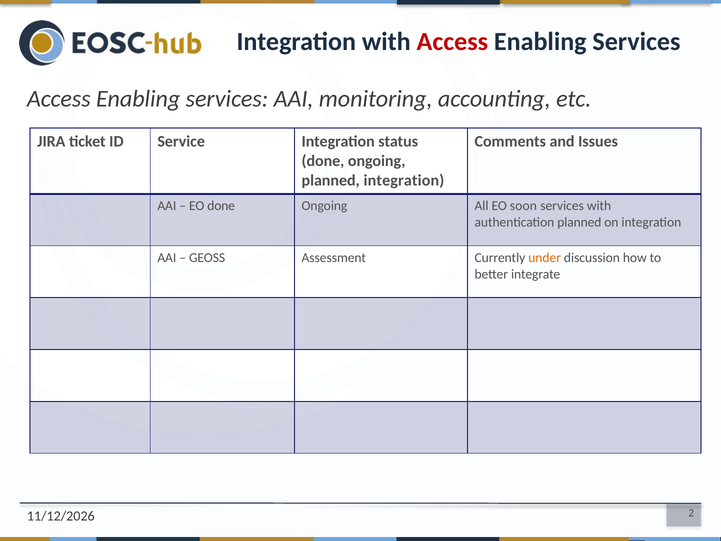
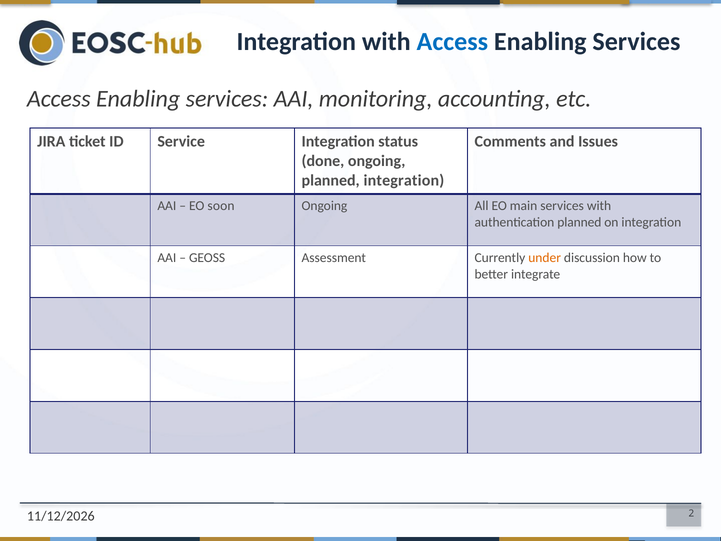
Access at (452, 41) colour: red -> blue
EO done: done -> soon
soon: soon -> main
